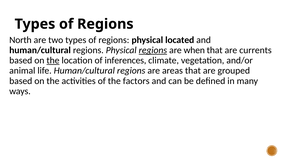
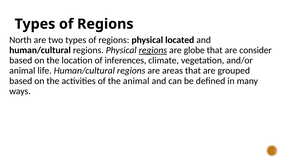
when: when -> globe
currents: currents -> consider
the at (53, 61) underline: present -> none
the factors: factors -> animal
